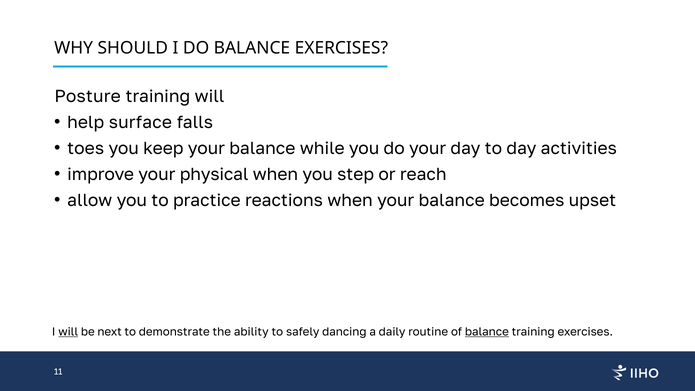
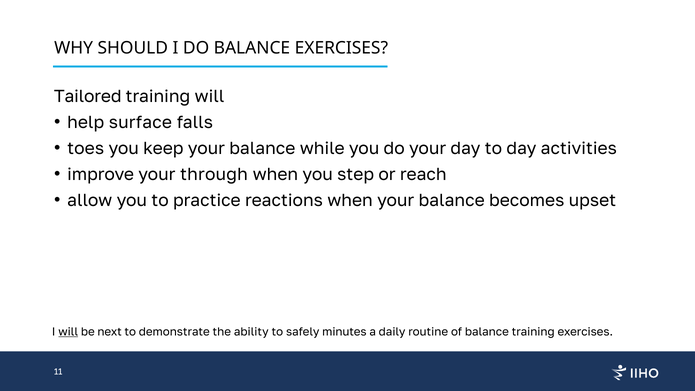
Posture: Posture -> Tailored
physical: physical -> through
dancing: dancing -> minutes
balance at (487, 332) underline: present -> none
